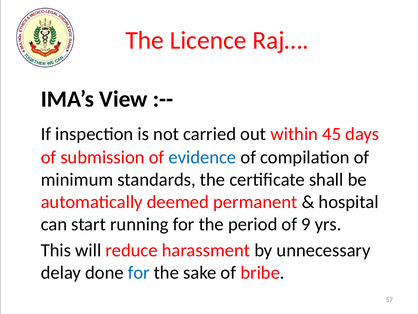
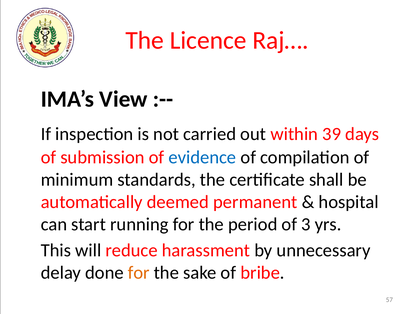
45: 45 -> 39
9: 9 -> 3
for at (139, 272) colour: blue -> orange
